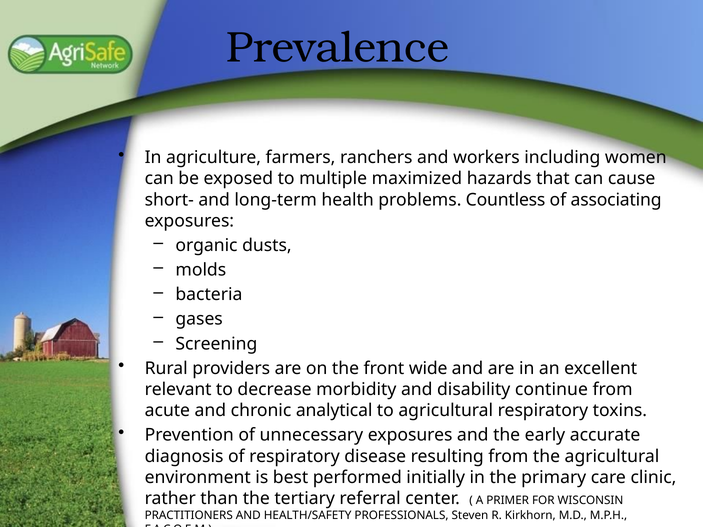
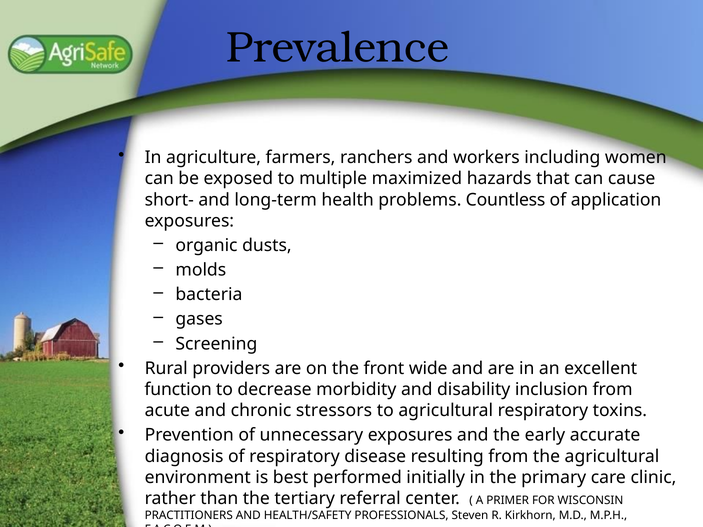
associating: associating -> application
relevant: relevant -> function
continue: continue -> inclusion
analytical: analytical -> stressors
